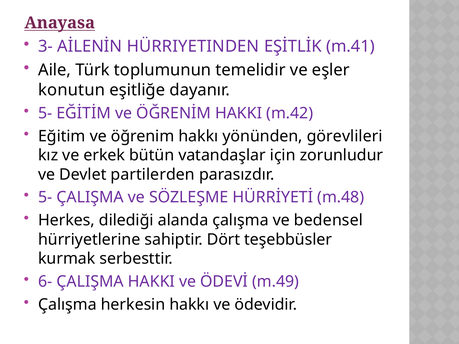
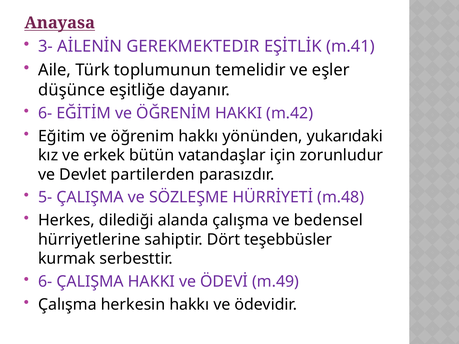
HÜRRIYETINDEN: HÜRRIYETINDEN -> GEREKMEKTEDIR
konutun: konutun -> düşünce
5- at (45, 113): 5- -> 6-
görevlileri: görevlileri -> yukarıdaki
